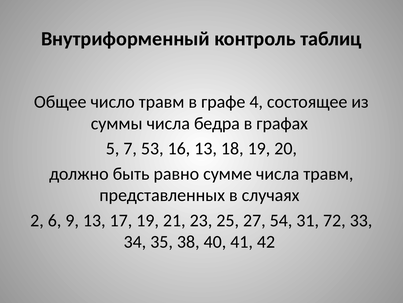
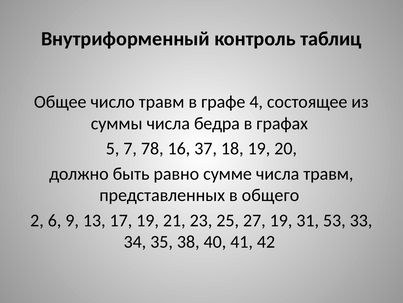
53: 53 -> 78
16 13: 13 -> 37
случаях: случаях -> общего
27 54: 54 -> 19
72: 72 -> 53
